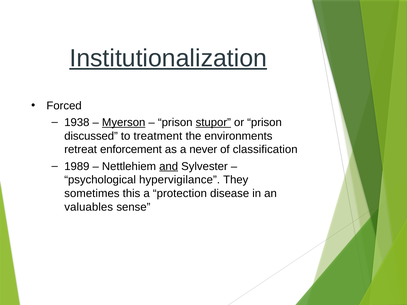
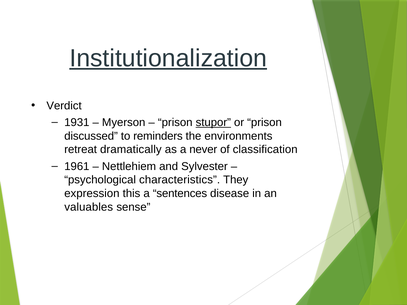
Forced: Forced -> Verdict
1938: 1938 -> 1931
Myerson underline: present -> none
treatment: treatment -> reminders
enforcement: enforcement -> dramatically
1989: 1989 -> 1961
and underline: present -> none
hypervigilance: hypervigilance -> characteristics
sometimes: sometimes -> expression
protection: protection -> sentences
